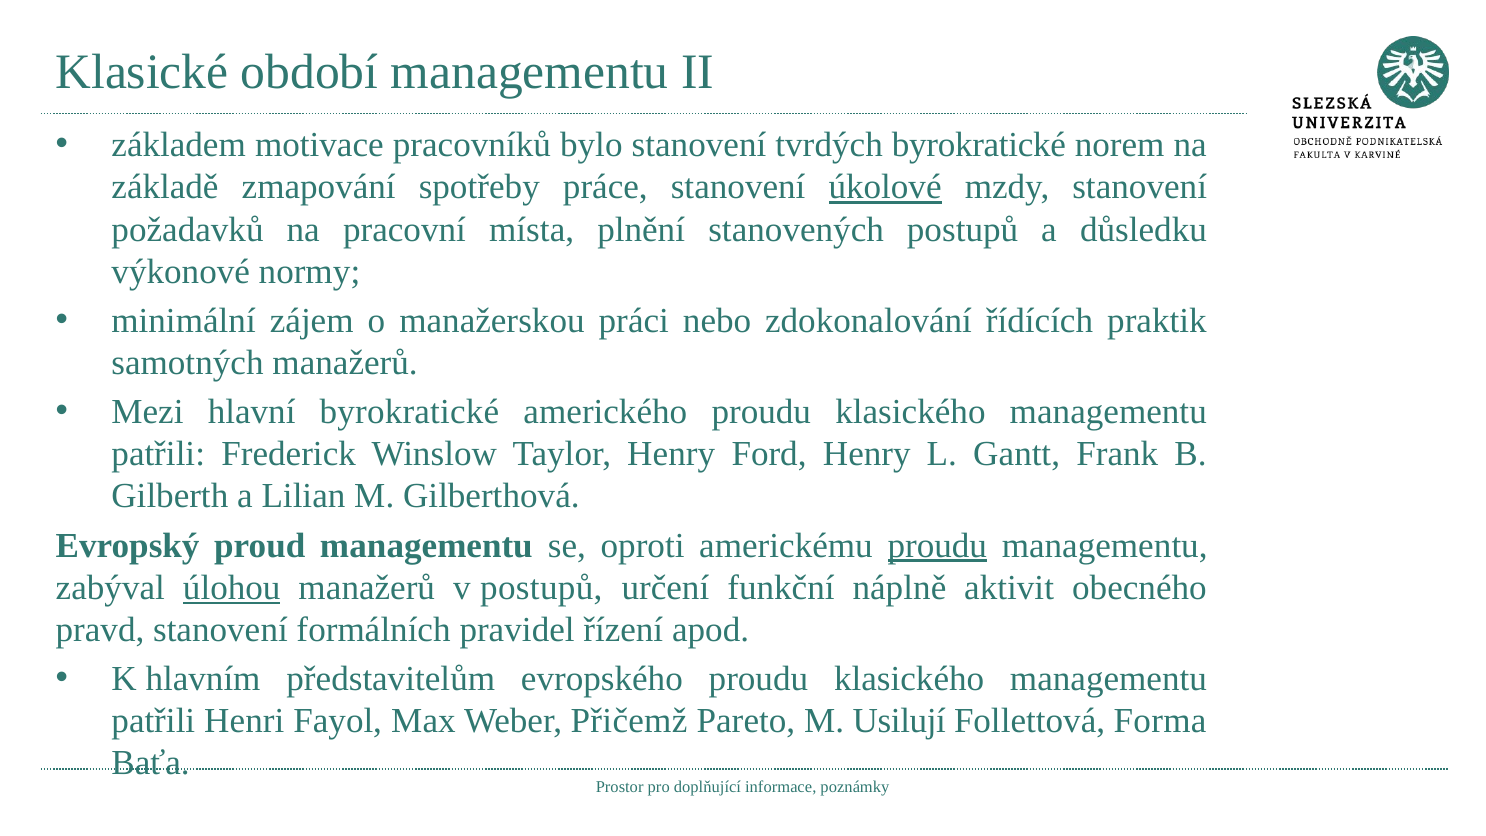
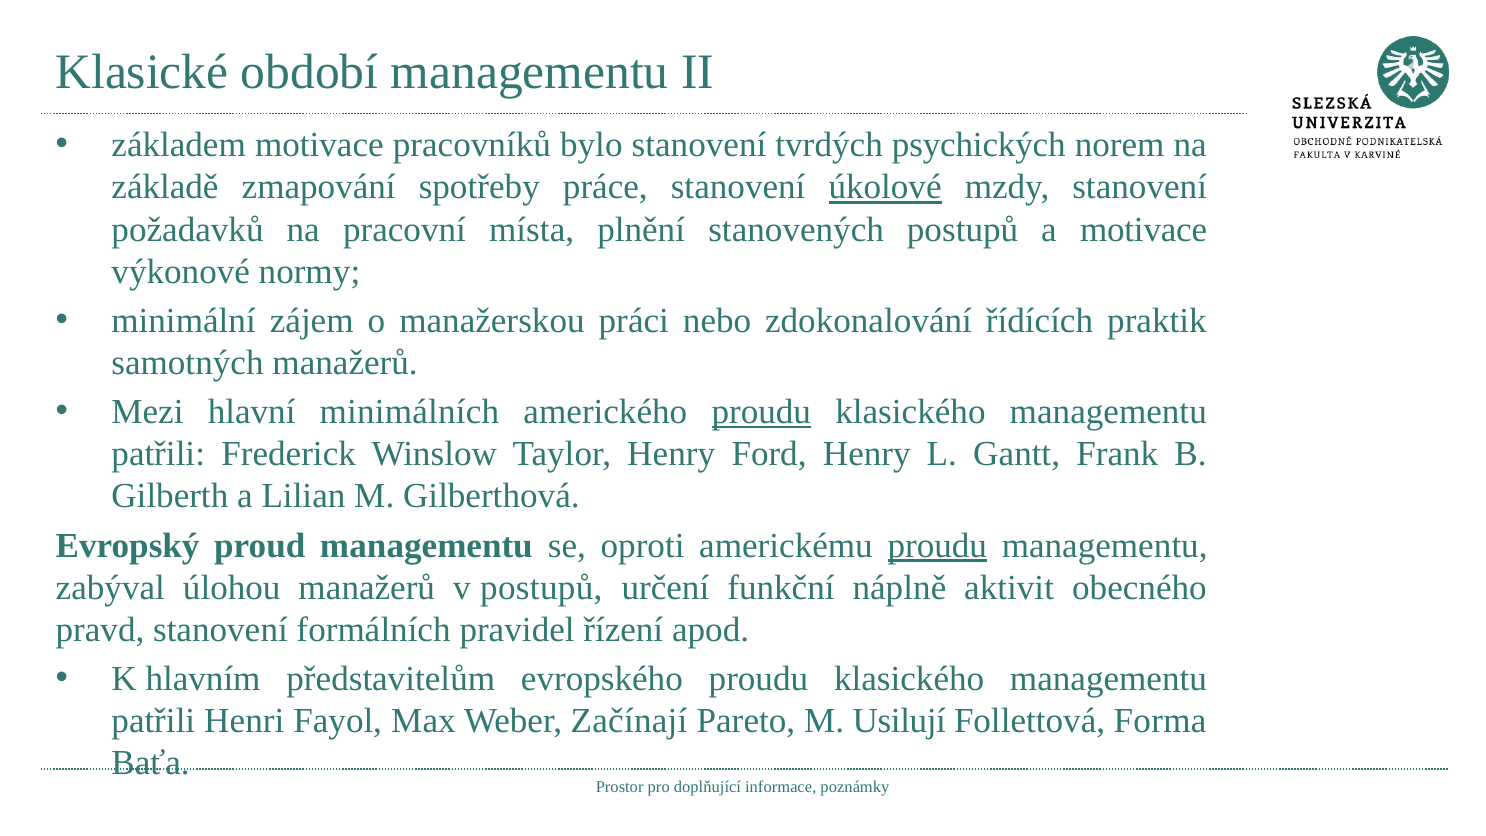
tvrdých byrokratické: byrokratické -> psychických
a důsledku: důsledku -> motivace
hlavní byrokratické: byrokratické -> minimálních
proudu at (761, 412) underline: none -> present
úlohou underline: present -> none
Přičemž: Přičemž -> Začínají
